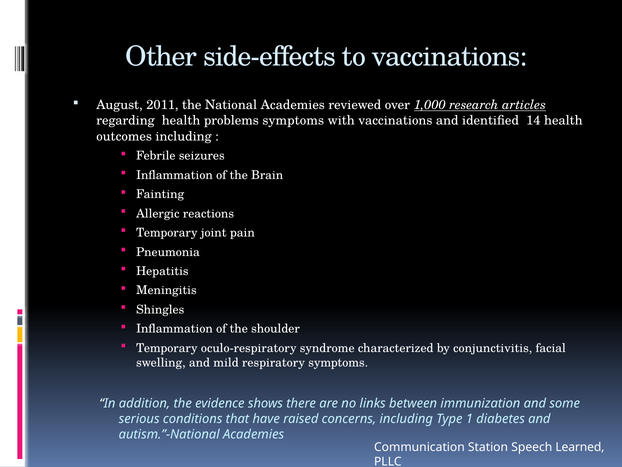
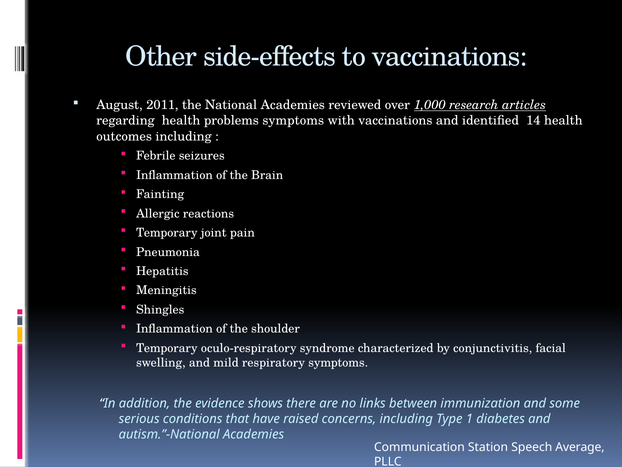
Learned: Learned -> Average
